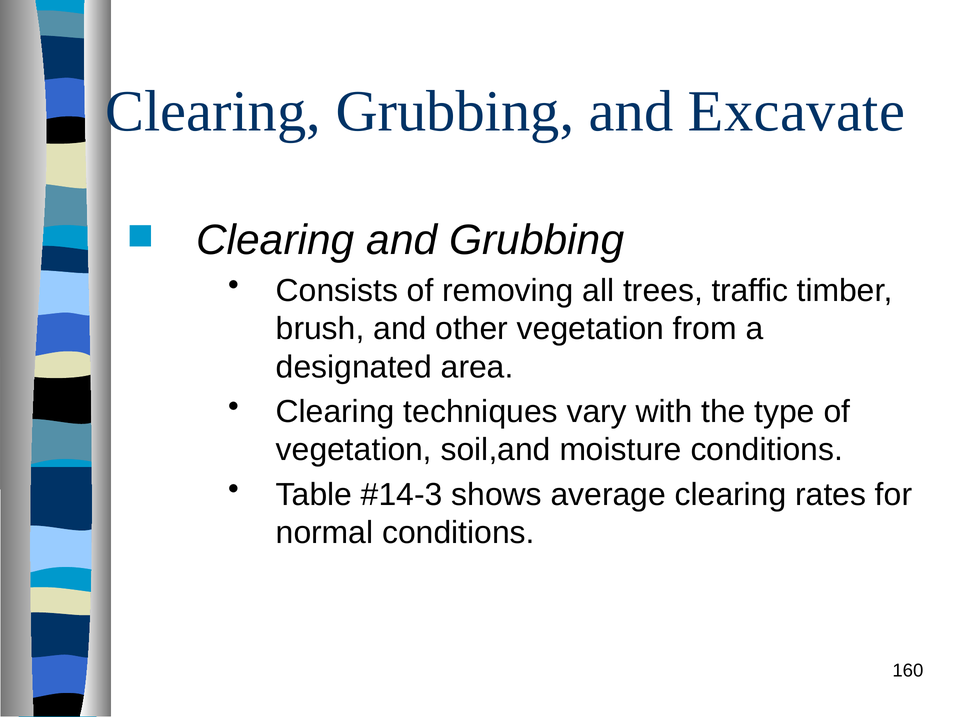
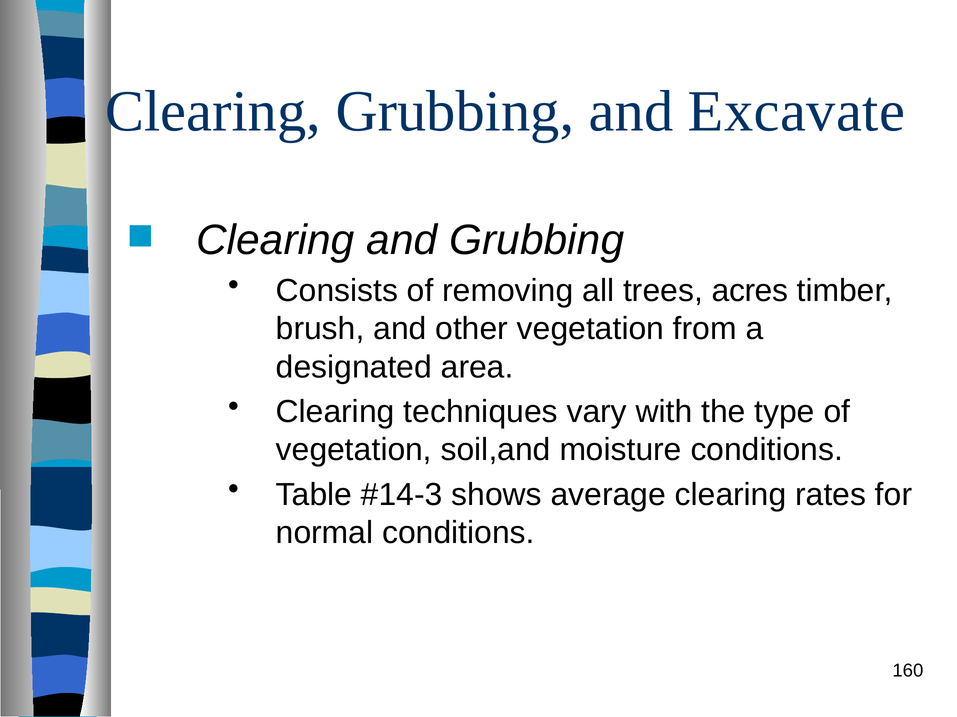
traffic: traffic -> acres
